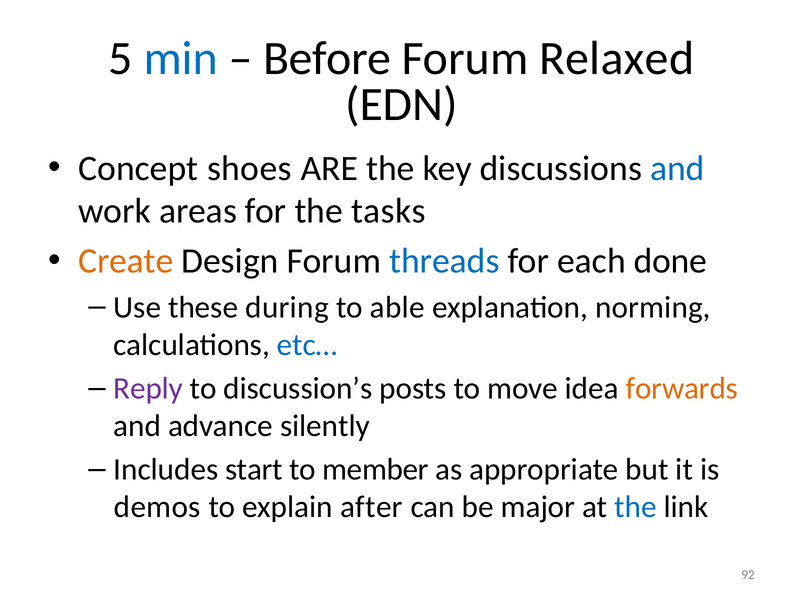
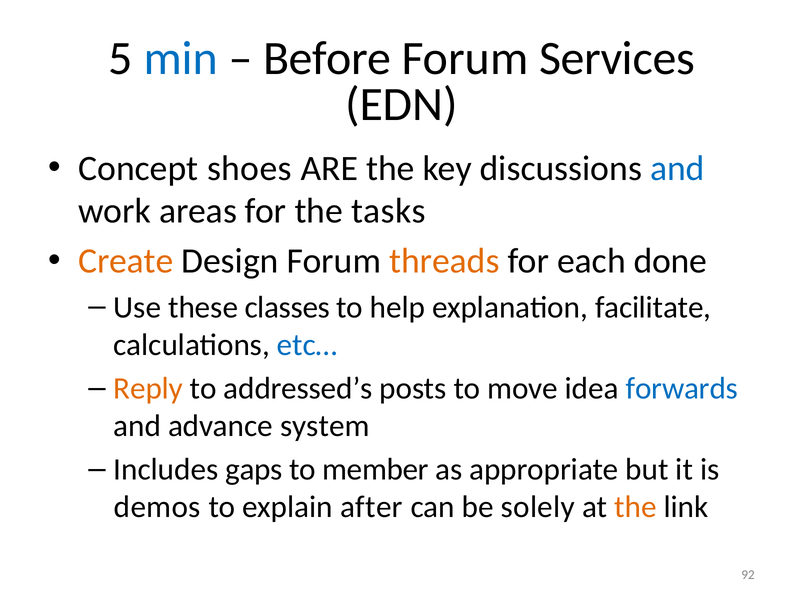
Relaxed: Relaxed -> Services
threads colour: blue -> orange
during: during -> classes
able: able -> help
norming: norming -> facilitate
Reply colour: purple -> orange
discussion’s: discussion’s -> addressed’s
forwards colour: orange -> blue
silently: silently -> system
start: start -> gaps
major: major -> solely
the at (635, 507) colour: blue -> orange
